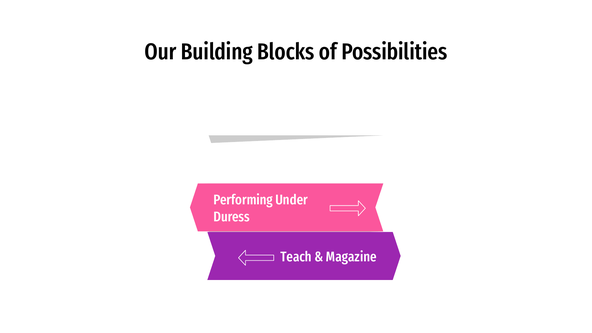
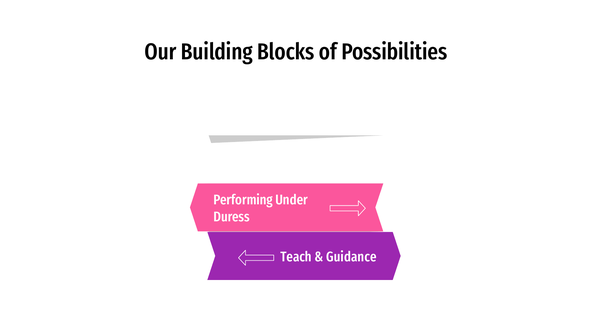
Magazine: Magazine -> Guidance
